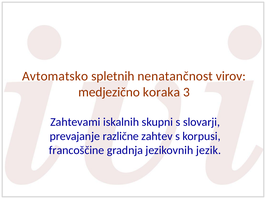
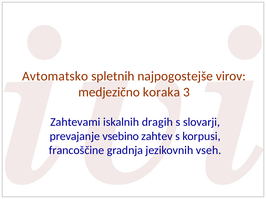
nenatančnost: nenatančnost -> najpogostejše
skupni: skupni -> dragih
različne: različne -> vsebino
jezik: jezik -> vseh
